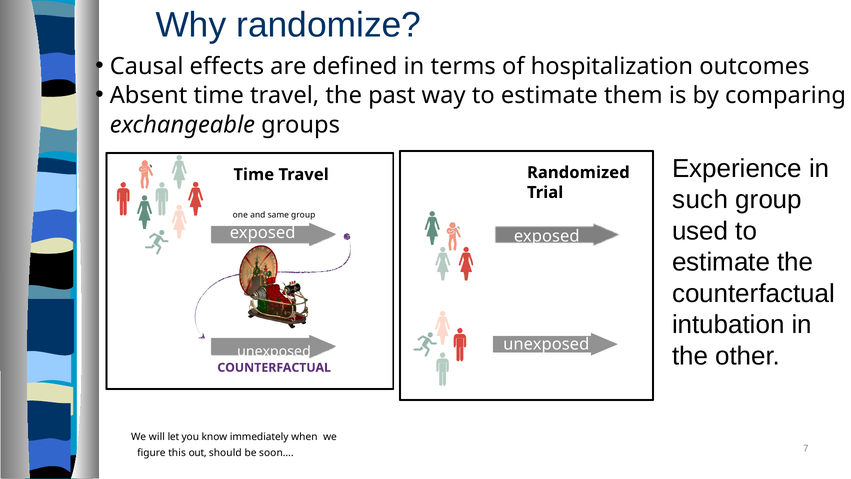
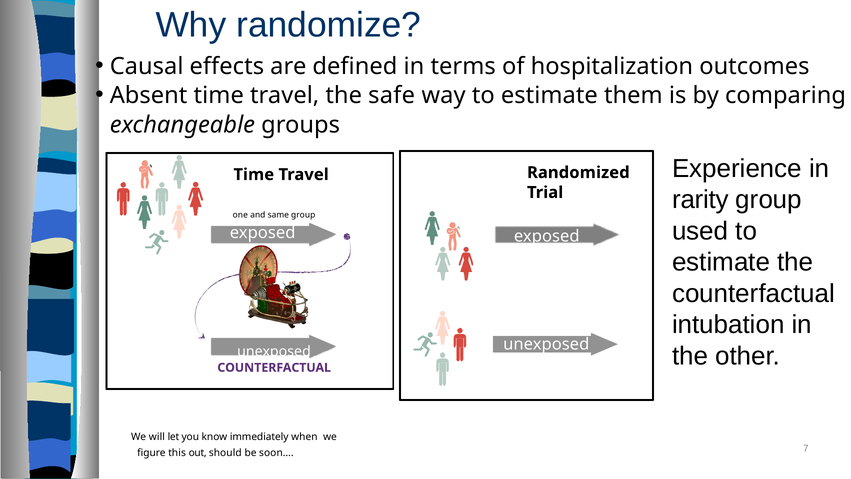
past: past -> safe
such: such -> rarity
